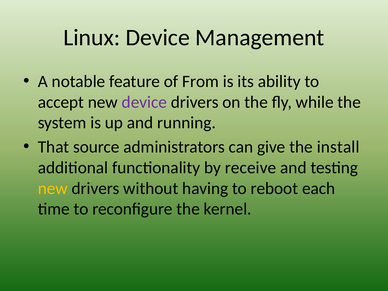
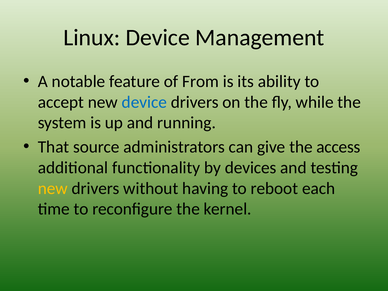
device at (144, 102) colour: purple -> blue
install: install -> access
receive: receive -> devices
